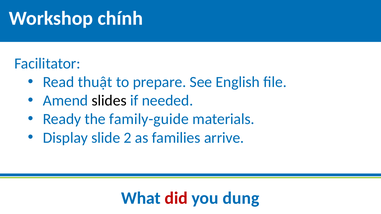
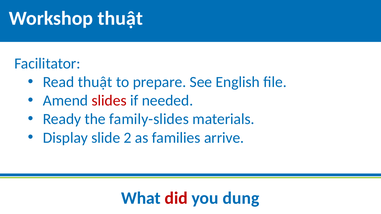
Workshop chính: chính -> thuật
slides colour: black -> red
family-guide: family-guide -> family-slides
